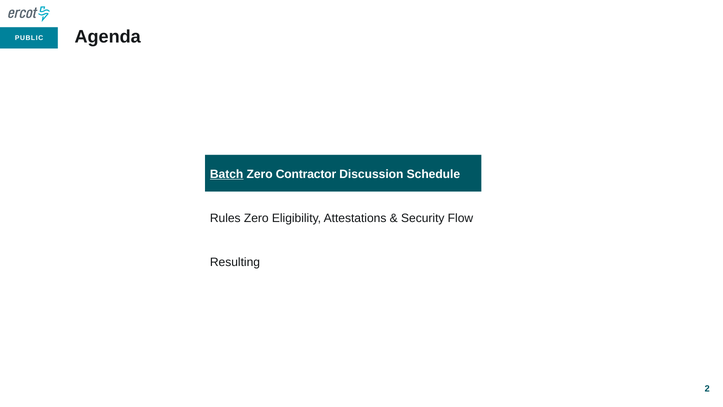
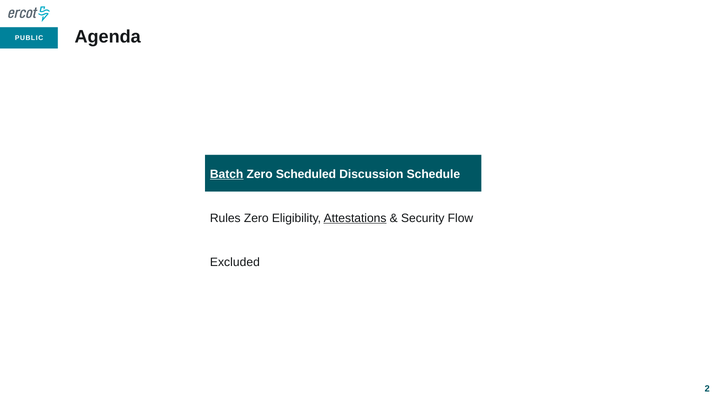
Contractor: Contractor -> Scheduled
Attestations underline: none -> present
Resulting: Resulting -> Excluded
